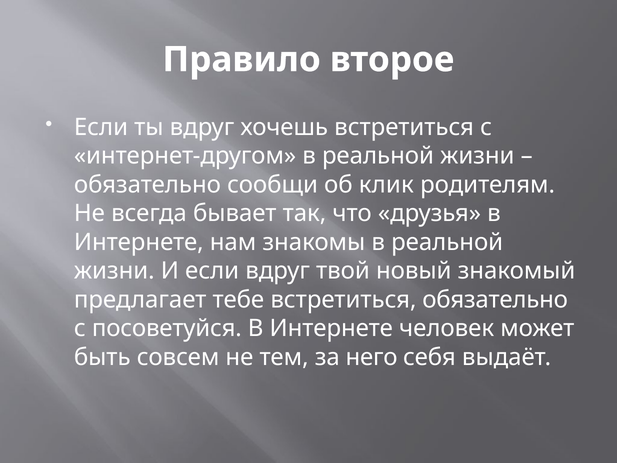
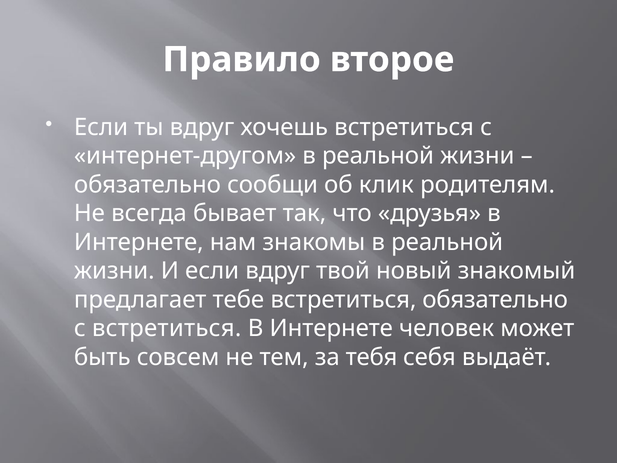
с посоветуйся: посоветуйся -> встретиться
него: него -> тебя
